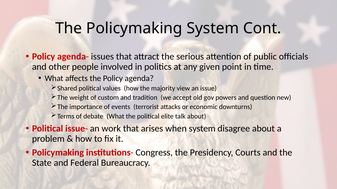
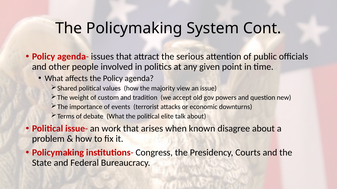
when system: system -> known
